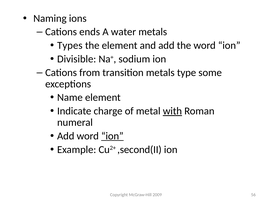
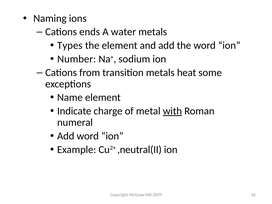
Divisible: Divisible -> Number
type: type -> heat
ion at (112, 136) underline: present -> none
,second(II: ,second(II -> ,neutral(II
